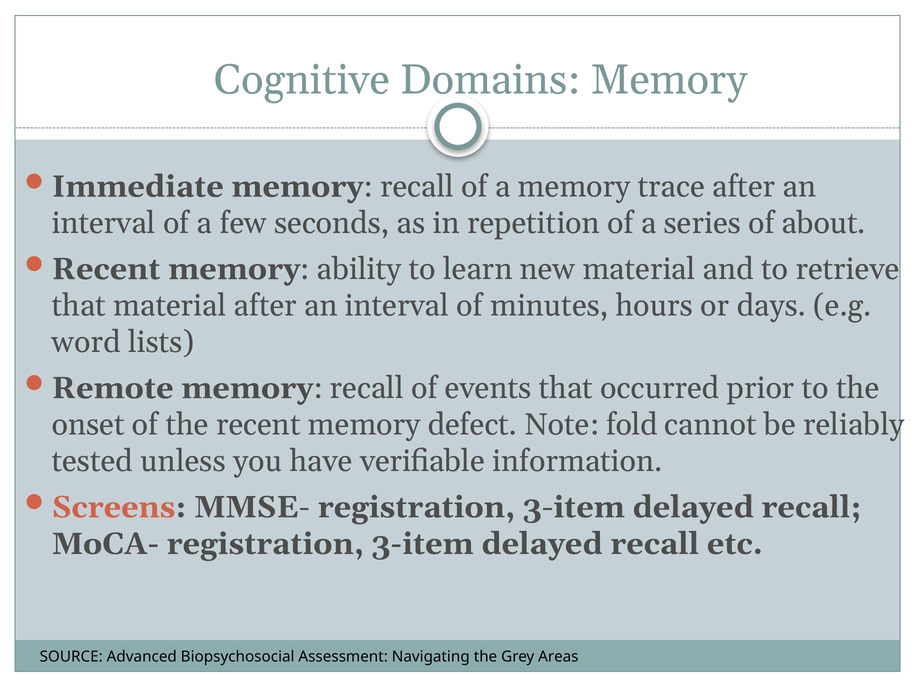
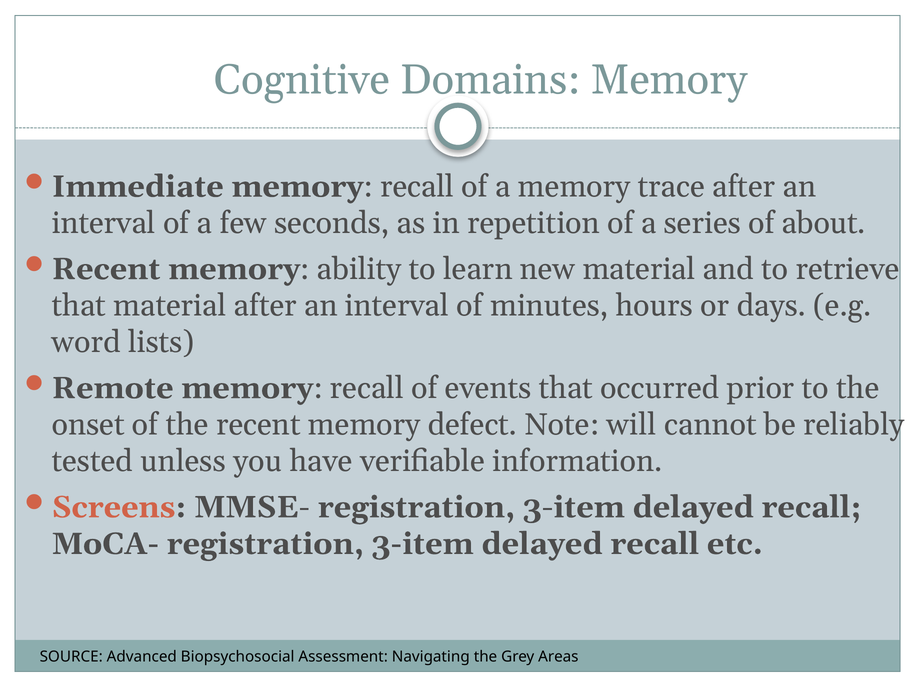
fold: fold -> will
